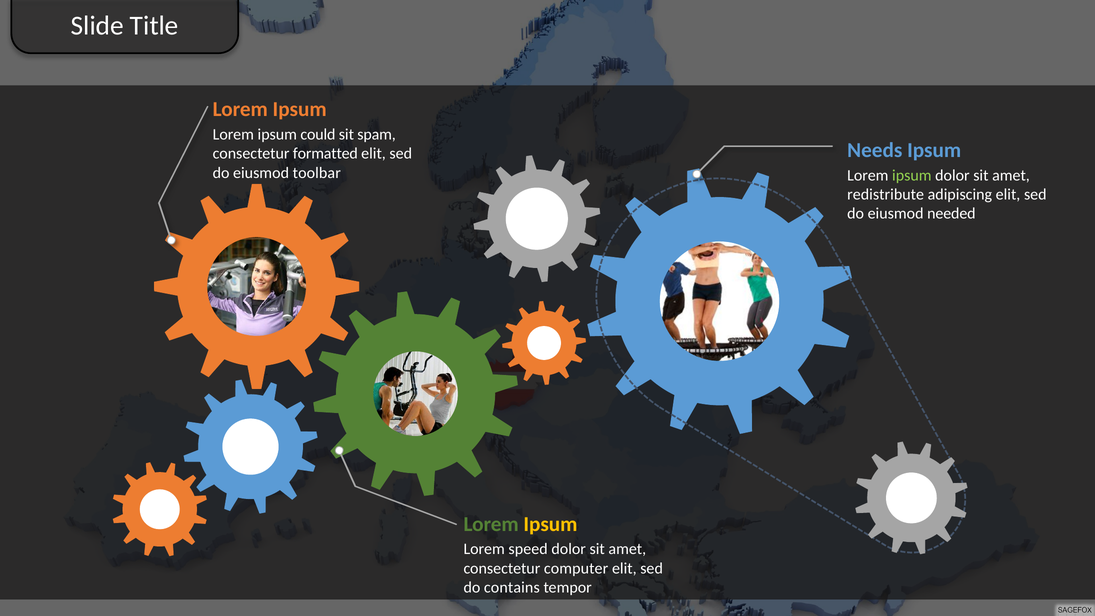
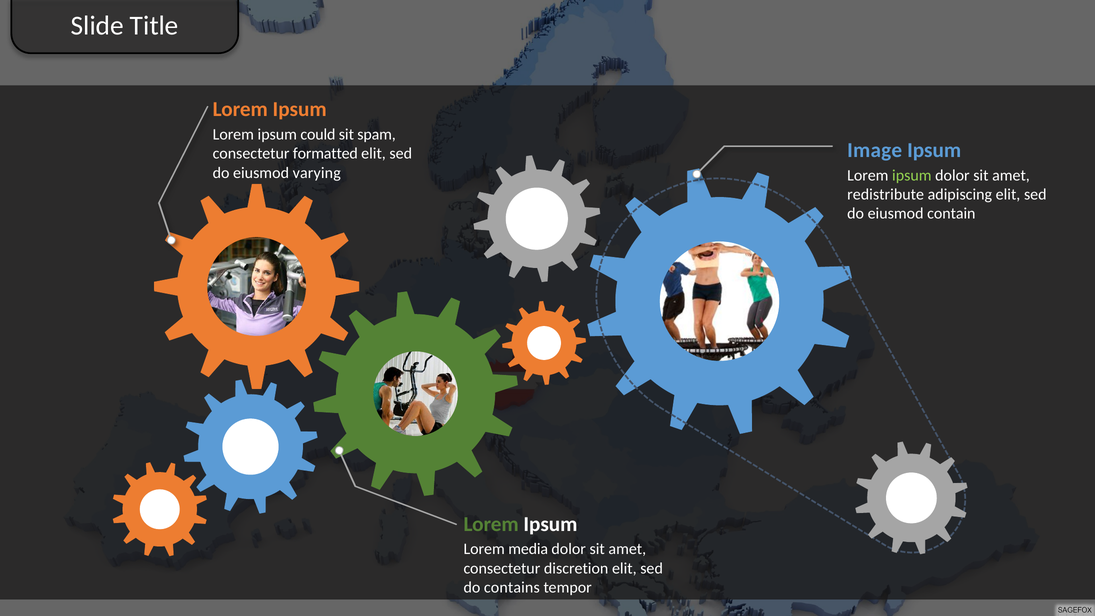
Needs: Needs -> Image
toolbar: toolbar -> varying
needed: needed -> contain
Ipsum at (550, 524) colour: yellow -> white
speed: speed -> media
computer: computer -> discretion
